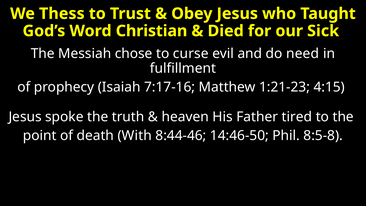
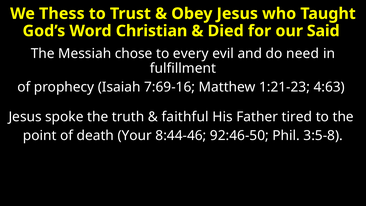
Sick: Sick -> Said
curse: curse -> every
7:17-16: 7:17-16 -> 7:69-16
4:15: 4:15 -> 4:63
heaven: heaven -> faithful
With: With -> Your
14:46-50: 14:46-50 -> 92:46-50
8:5-8: 8:5-8 -> 3:5-8
